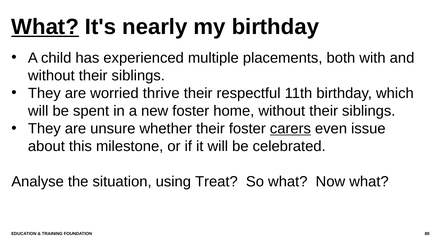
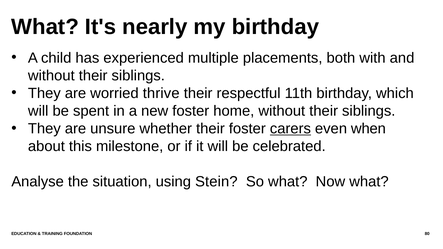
What at (45, 27) underline: present -> none
issue: issue -> when
Treat: Treat -> Stein
